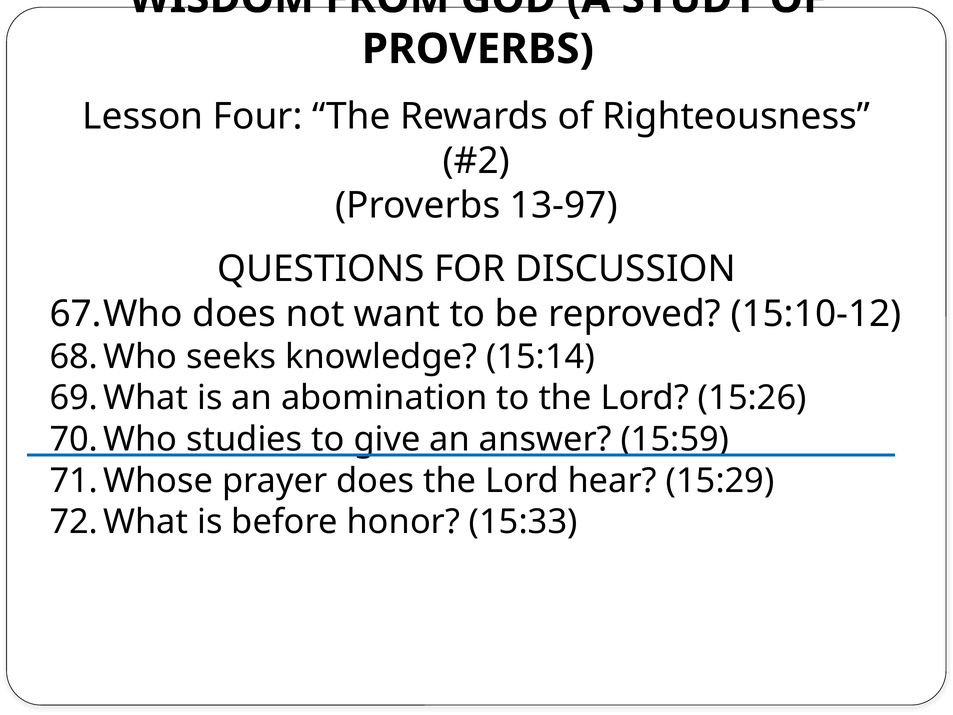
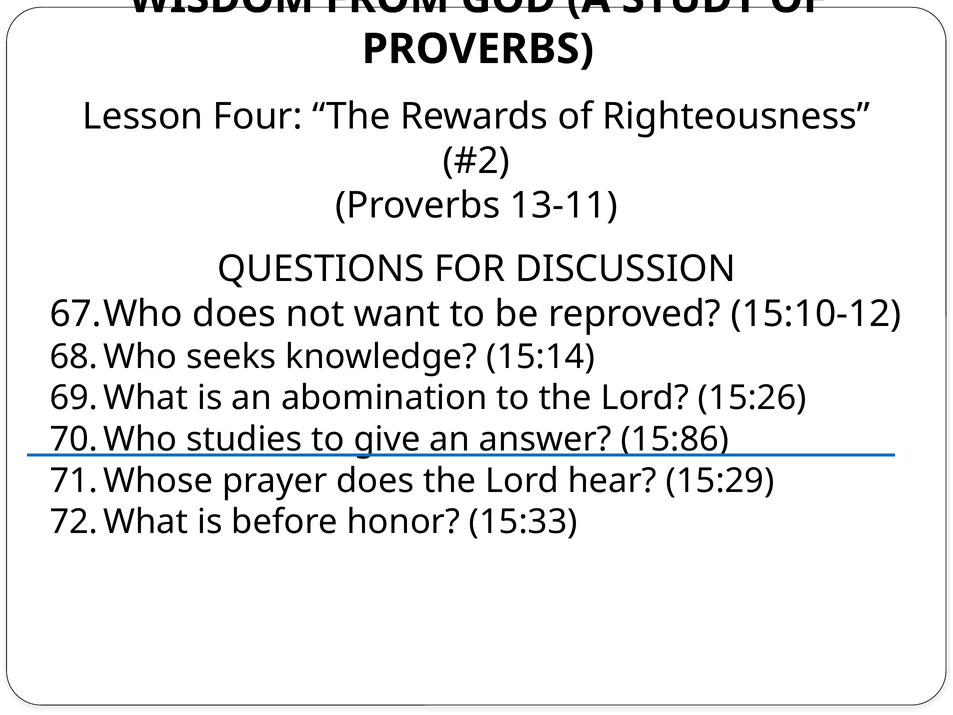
13-97: 13-97 -> 13-11
15:59: 15:59 -> 15:86
